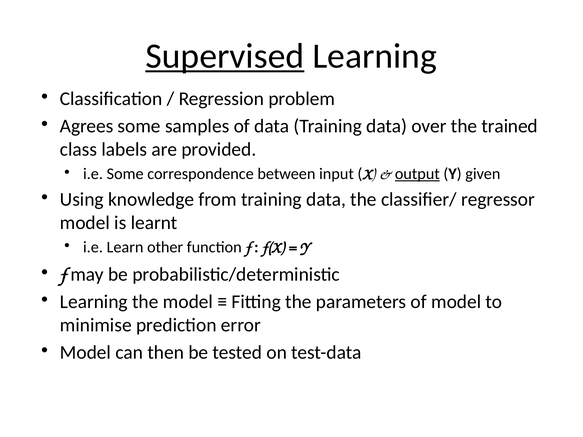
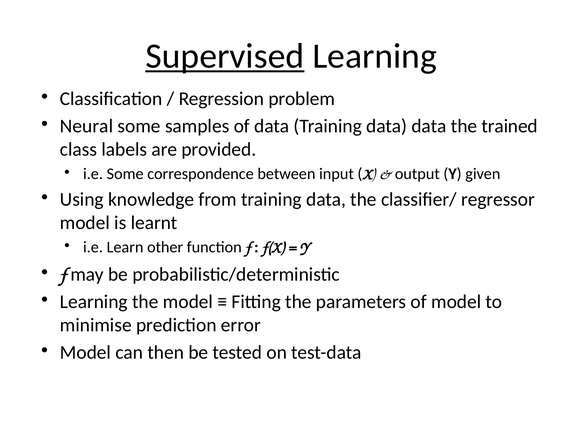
Agrees: Agrees -> Neural
data over: over -> data
output underline: present -> none
